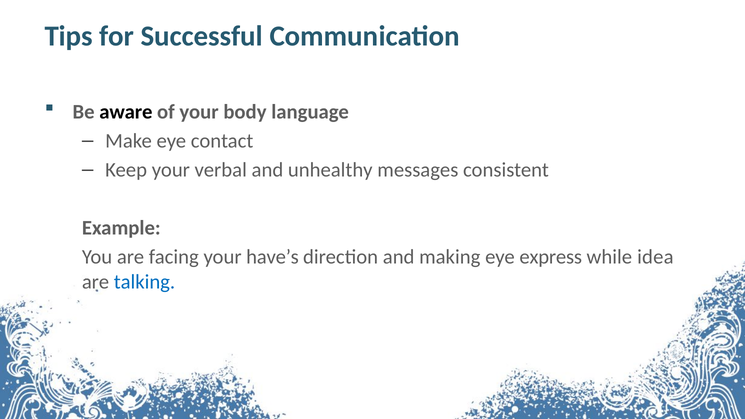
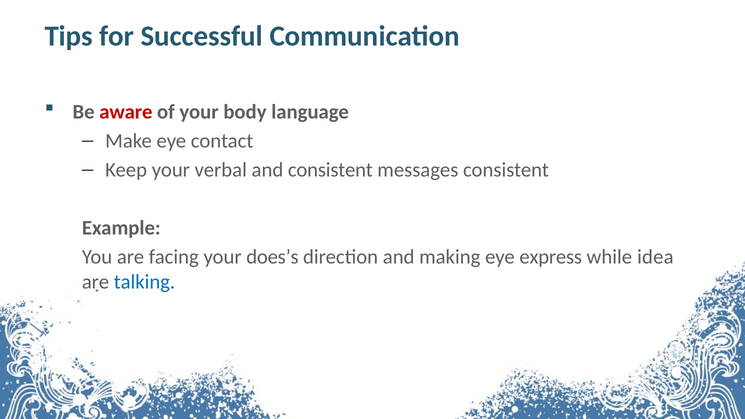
aware colour: black -> red
and unhealthy: unhealthy -> consistent
have’s: have’s -> does’s
